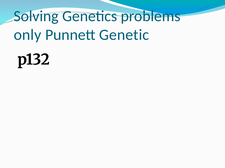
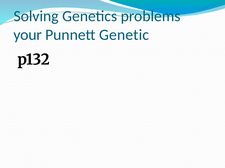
only: only -> your
